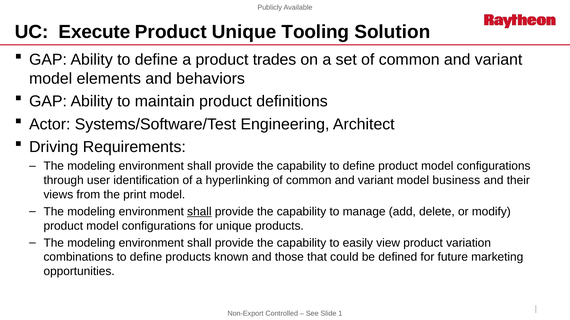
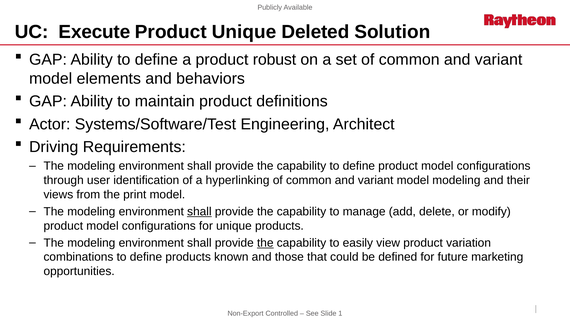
Tooling: Tooling -> Deleted
trades: trades -> robust
model business: business -> modeling
the at (265, 243) underline: none -> present
